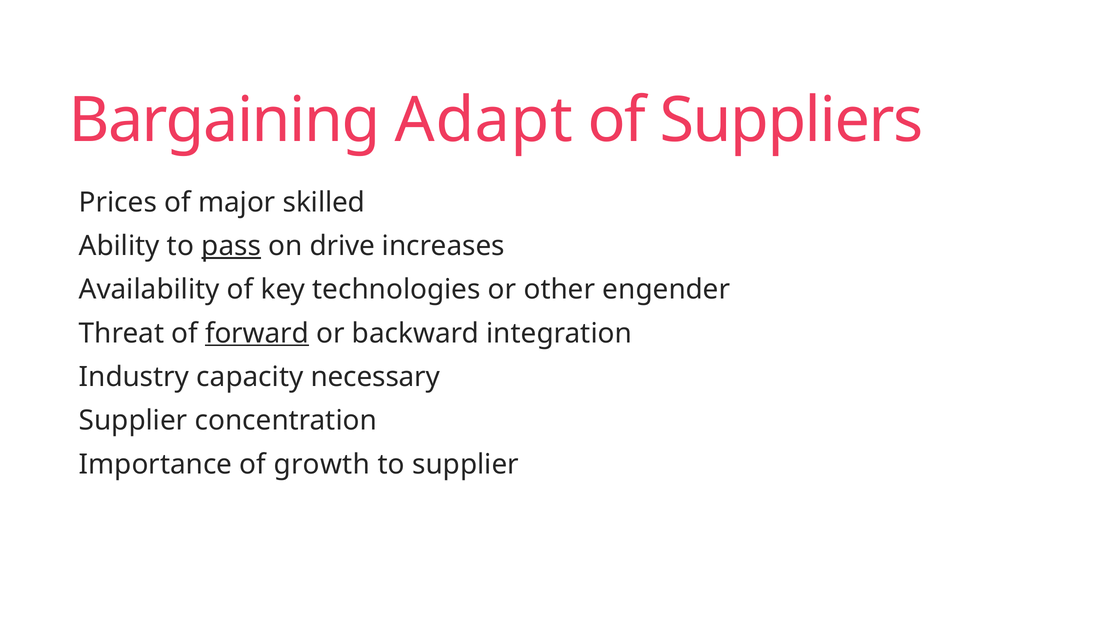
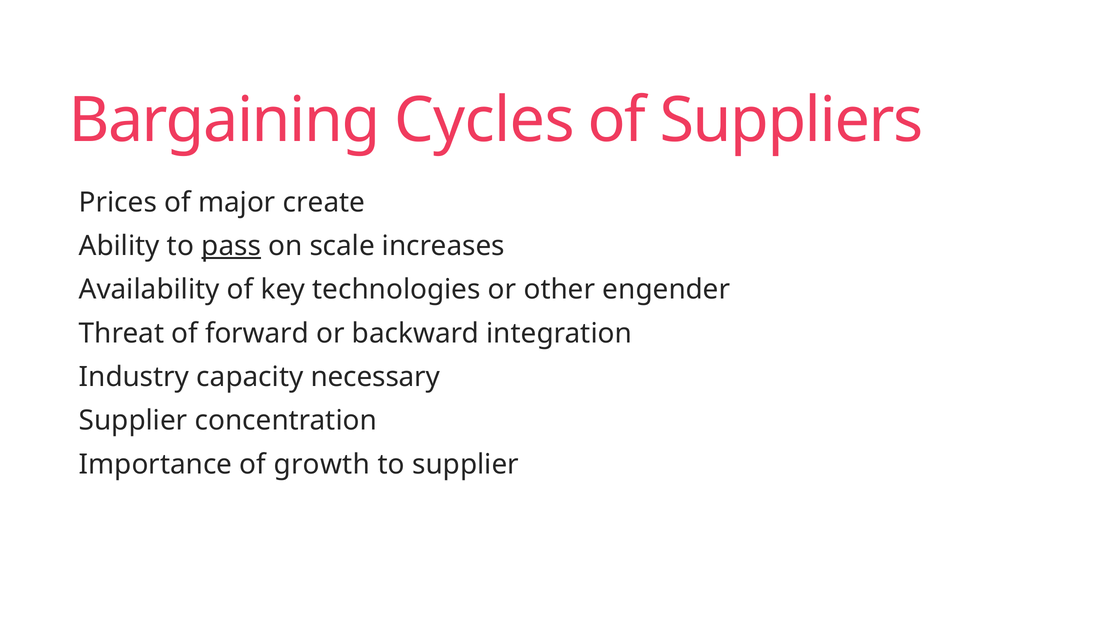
Adapt: Adapt -> Cycles
skilled: skilled -> create
drive: drive -> scale
forward underline: present -> none
